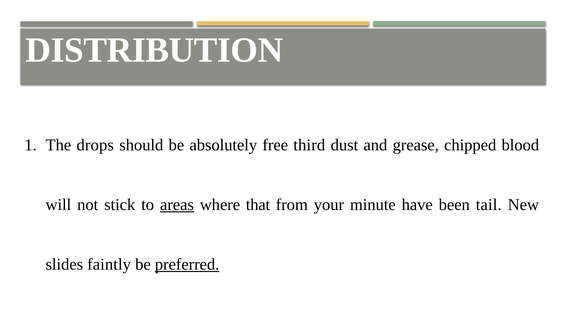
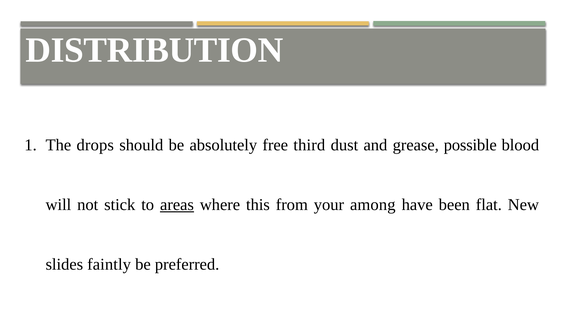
chipped: chipped -> possible
that: that -> this
minute: minute -> among
tail: tail -> flat
preferred underline: present -> none
